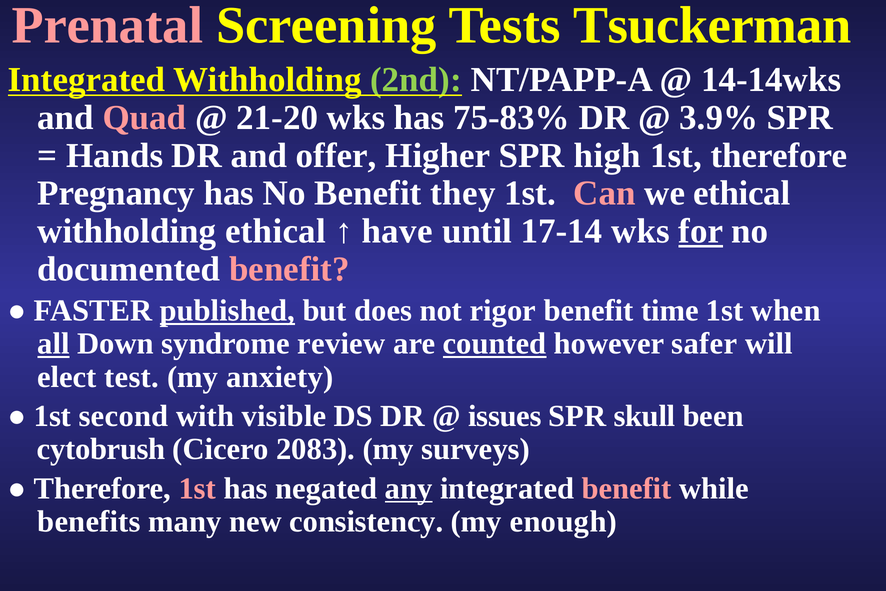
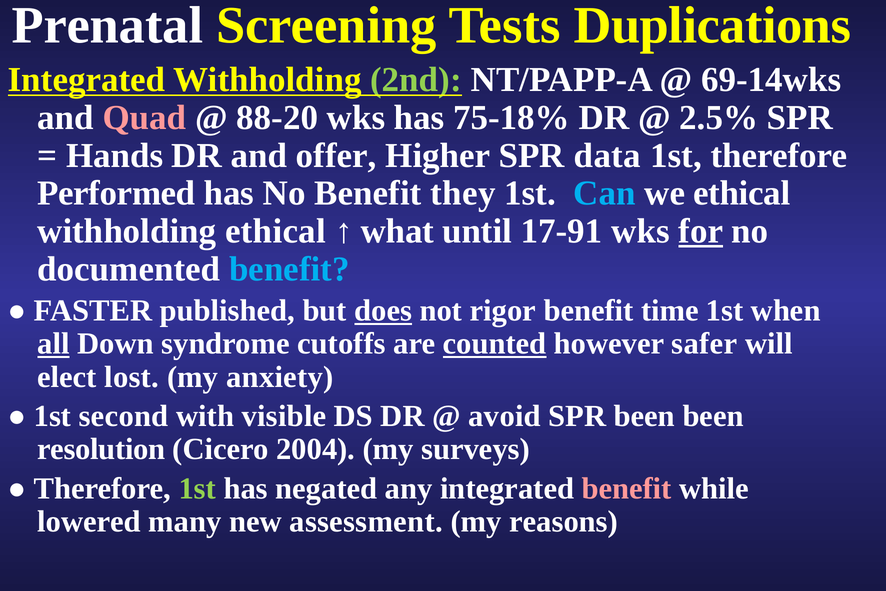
Prenatal colour: pink -> white
Tsuckerman: Tsuckerman -> Duplications
14-14wks: 14-14wks -> 69-14wks
21-20: 21-20 -> 88-20
75-83%: 75-83% -> 75-18%
3.9%: 3.9% -> 2.5%
high: high -> data
Pregnancy: Pregnancy -> Performed
Can colour: pink -> light blue
have: have -> what
17-14: 17-14 -> 17-91
benefit at (289, 269) colour: pink -> light blue
published underline: present -> none
does underline: none -> present
review: review -> cutoffs
test: test -> lost
issues: issues -> avoid
SPR skull: skull -> been
cytobrush: cytobrush -> resolution
2083: 2083 -> 2004
1st at (197, 488) colour: pink -> light green
any underline: present -> none
benefits: benefits -> lowered
consistency: consistency -> assessment
enough: enough -> reasons
